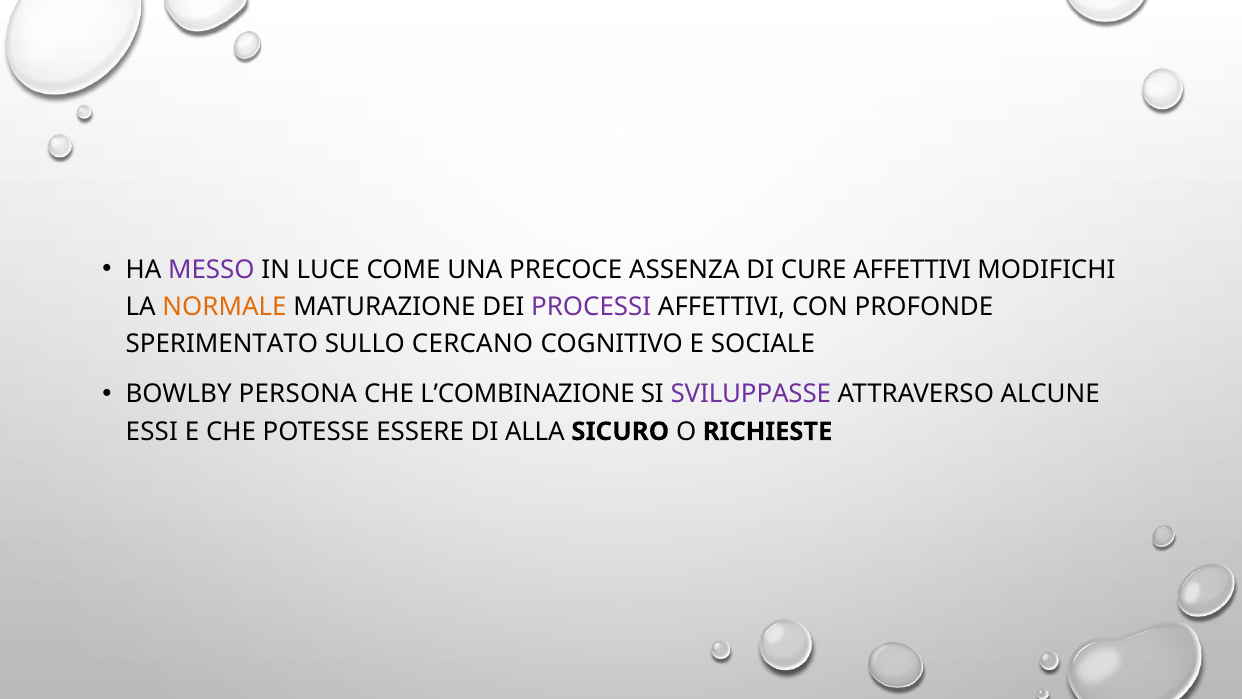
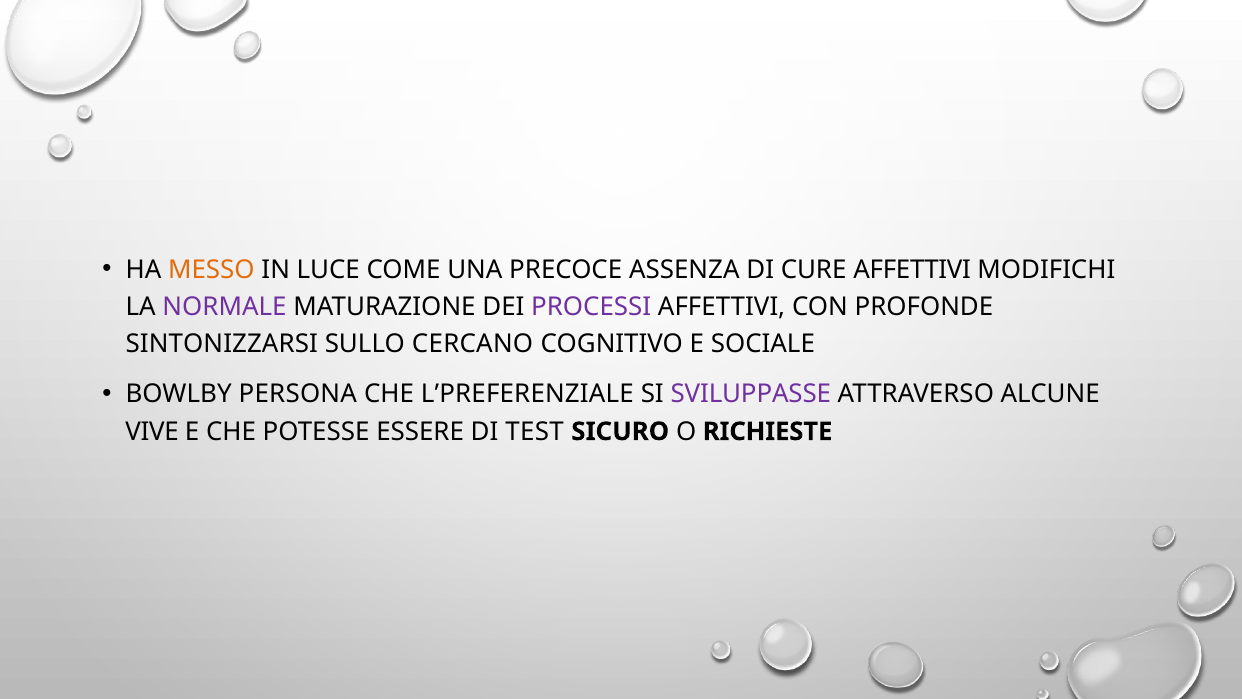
MESSO colour: purple -> orange
NORMALE colour: orange -> purple
SPERIMENTATO: SPERIMENTATO -> SINTONIZZARSI
L’COMBINAZIONE: L’COMBINAZIONE -> L’PREFERENZIALE
ESSI: ESSI -> VIVE
ALLA: ALLA -> TEST
